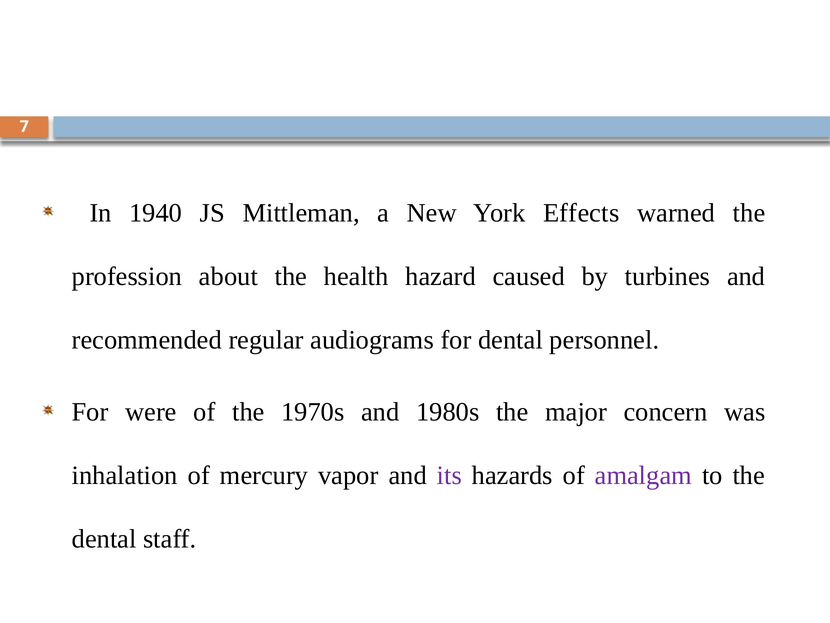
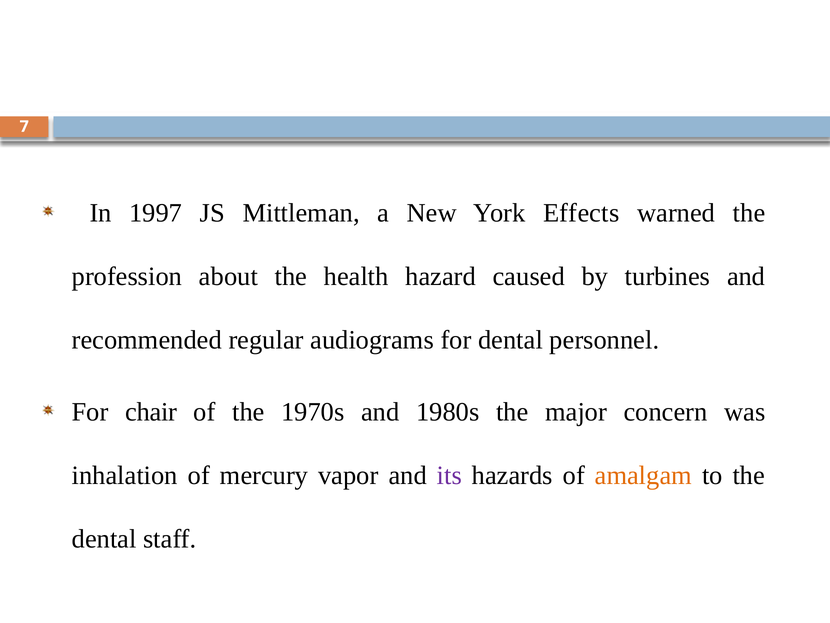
1940: 1940 -> 1997
were: were -> chair
amalgam colour: purple -> orange
